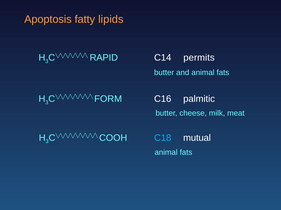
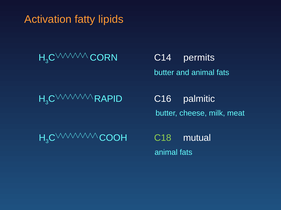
Apoptosis: Apoptosis -> Activation
RAPID: RAPID -> CORN
FORM: FORM -> RAPID
C18 colour: light blue -> light green
